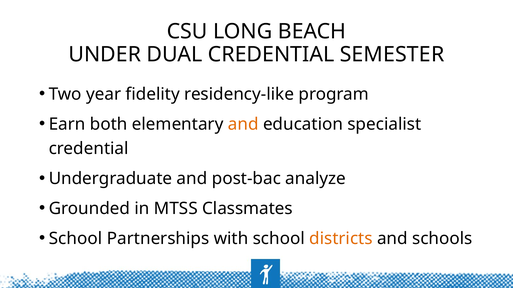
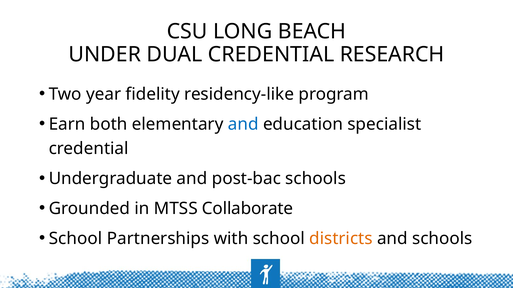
SEMESTER: SEMESTER -> RESEARCH
and at (243, 124) colour: orange -> blue
post-bac analyze: analyze -> schools
Classmates: Classmates -> Collaborate
